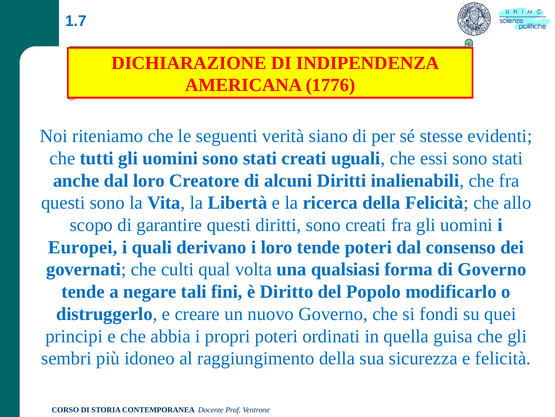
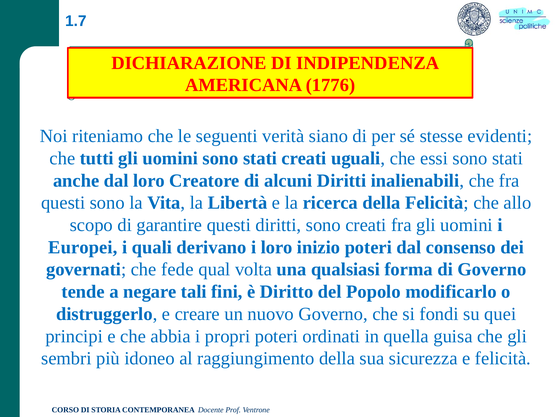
loro tende: tende -> inizio
culti: culti -> fede
